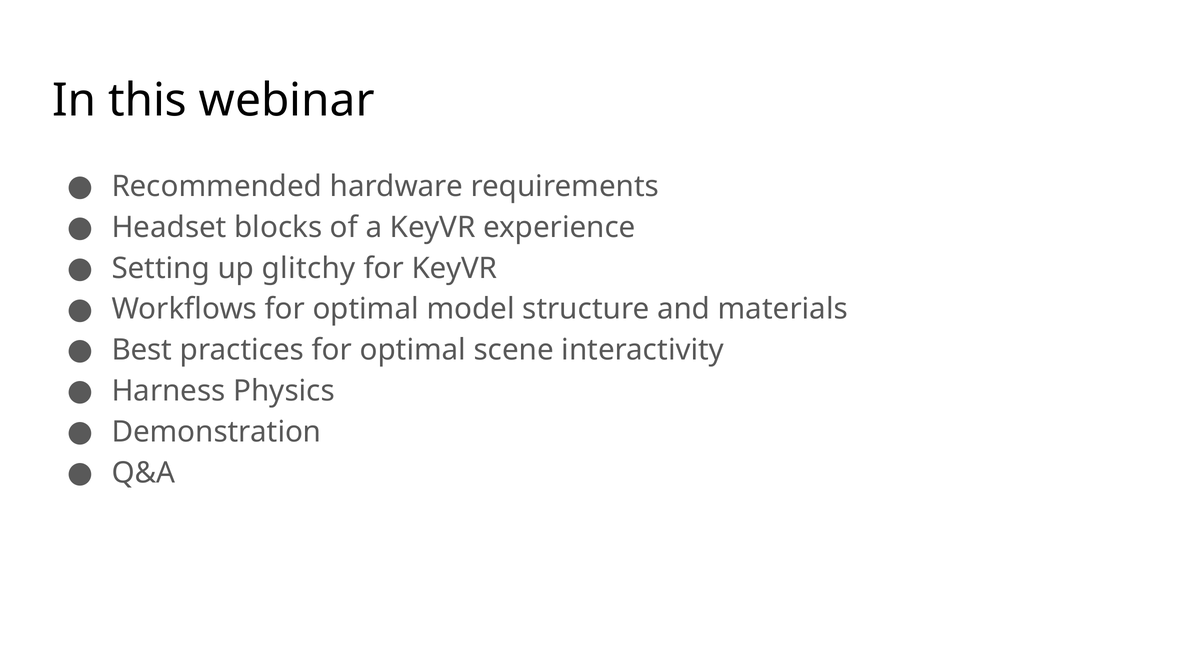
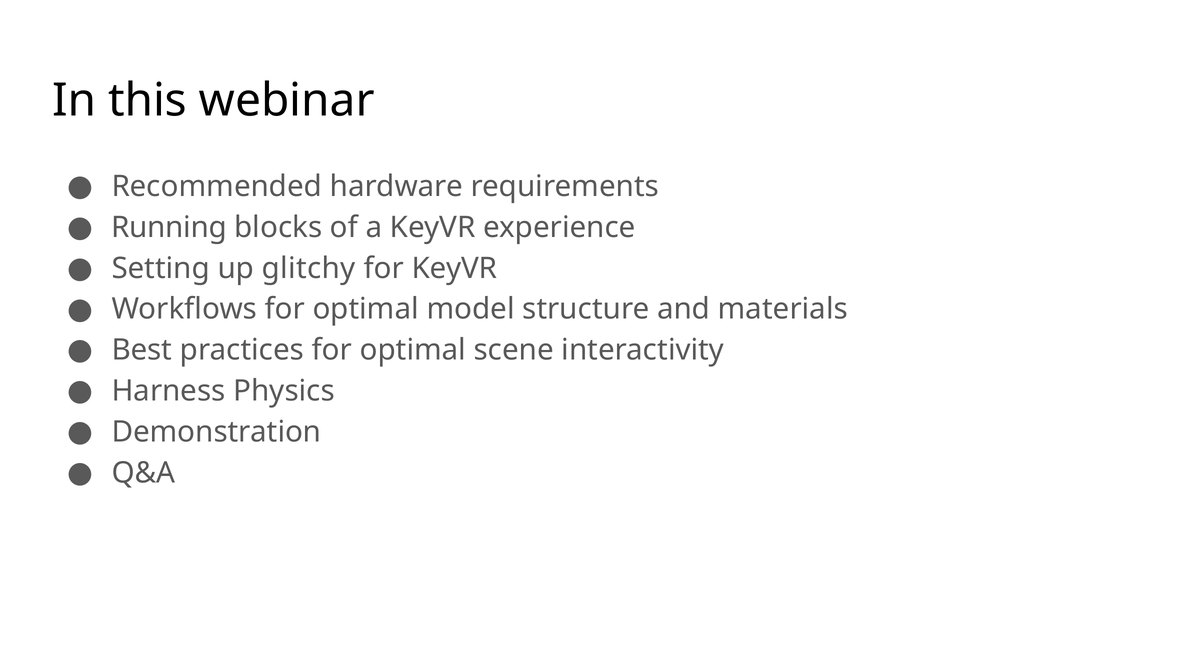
Headset: Headset -> Running
